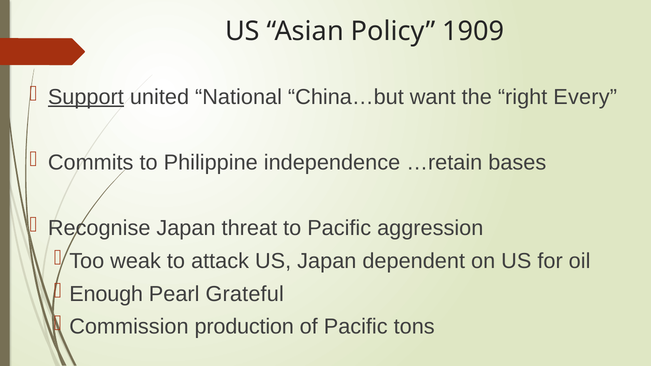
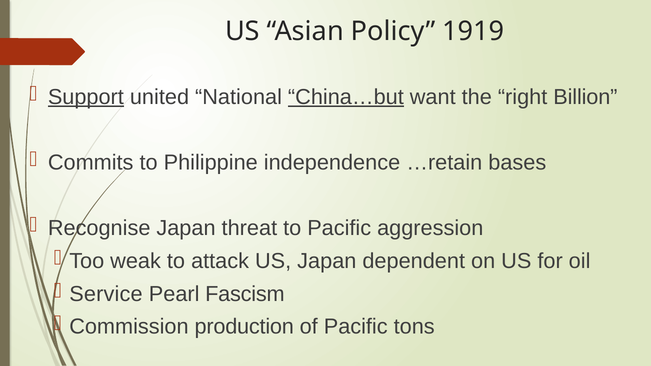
1909: 1909 -> 1919
China…but underline: none -> present
Every: Every -> Billion
Enough: Enough -> Service
Grateful: Grateful -> Fascism
